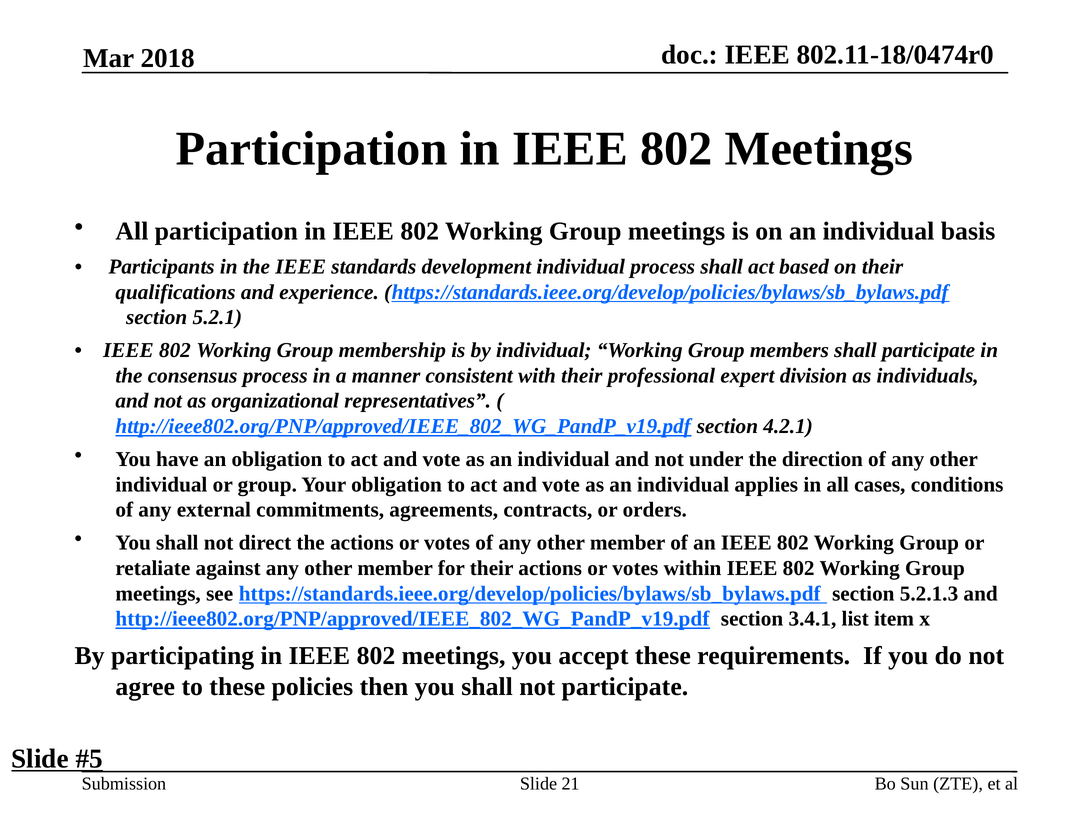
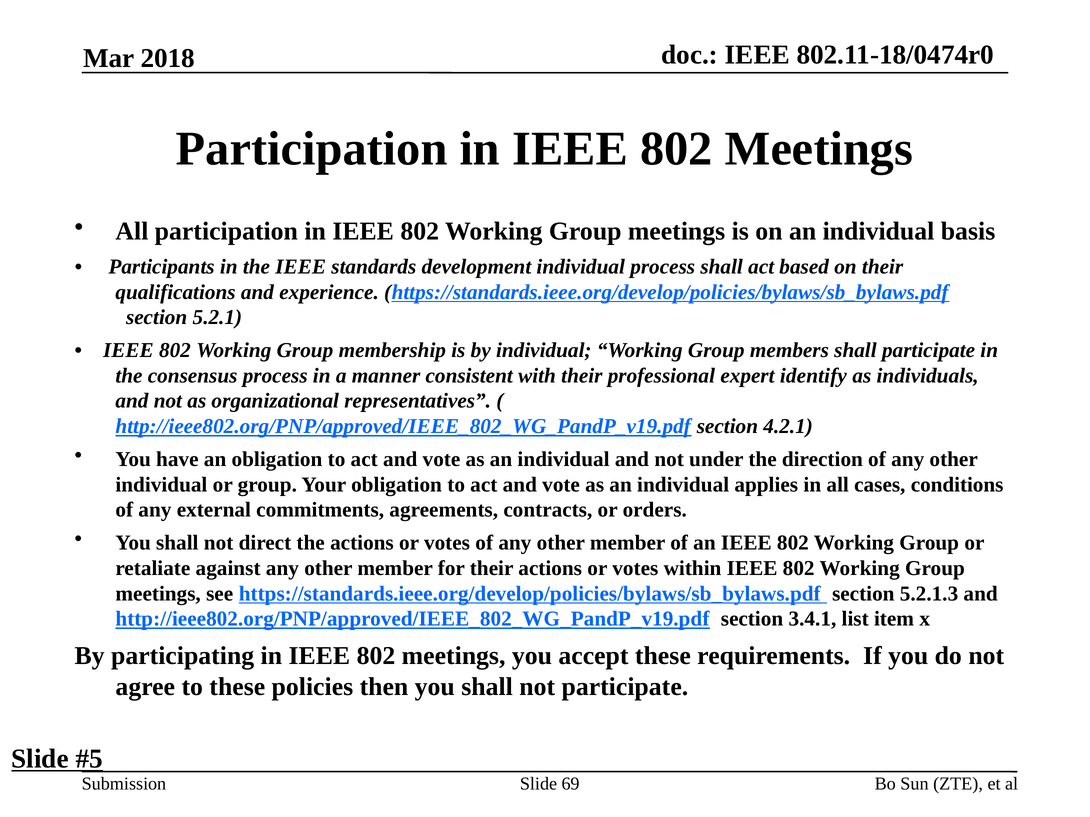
division: division -> identify
21: 21 -> 69
